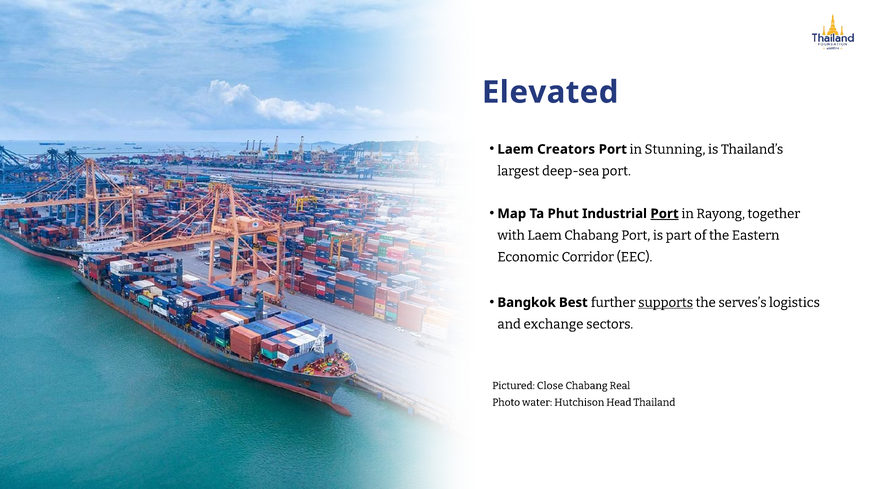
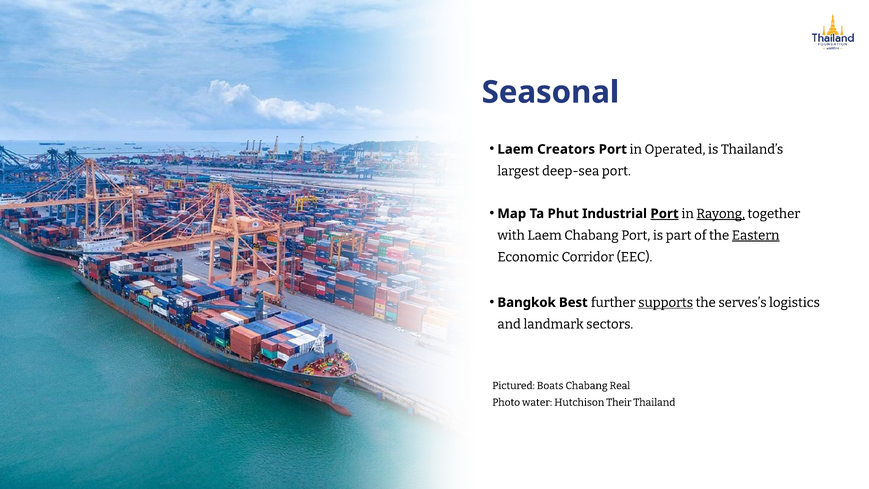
Elevated: Elevated -> Seasonal
Stunning: Stunning -> Operated
Rayong underline: none -> present
Eastern underline: none -> present
exchange: exchange -> landmark
Close: Close -> Boats
Head: Head -> Their
